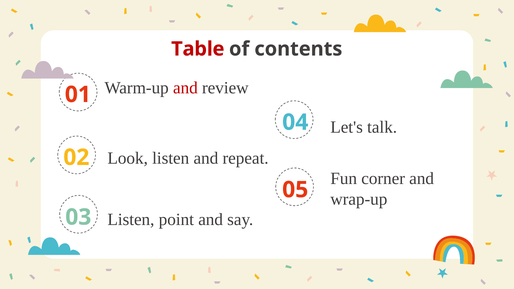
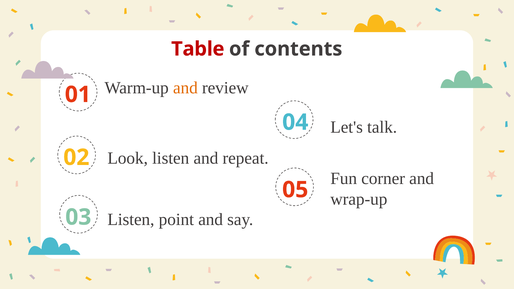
and at (185, 88) colour: red -> orange
